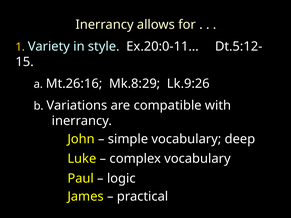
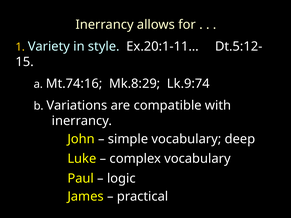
Ex.20:0-11…: Ex.20:0-11… -> Ex.20:1-11…
Mt.26:16: Mt.26:16 -> Mt.74:16
Lk.9:26: Lk.9:26 -> Lk.9:74
